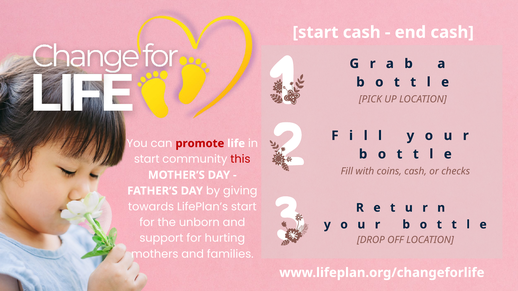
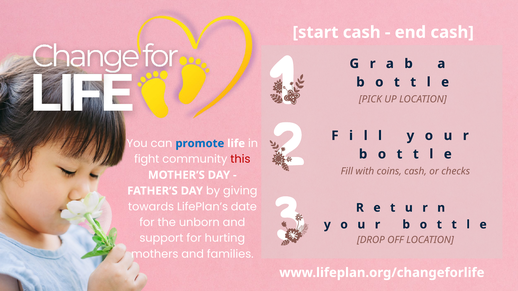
promote colour: red -> blue
start at (147, 159): start -> fight
LifePlan’s start: start -> date
